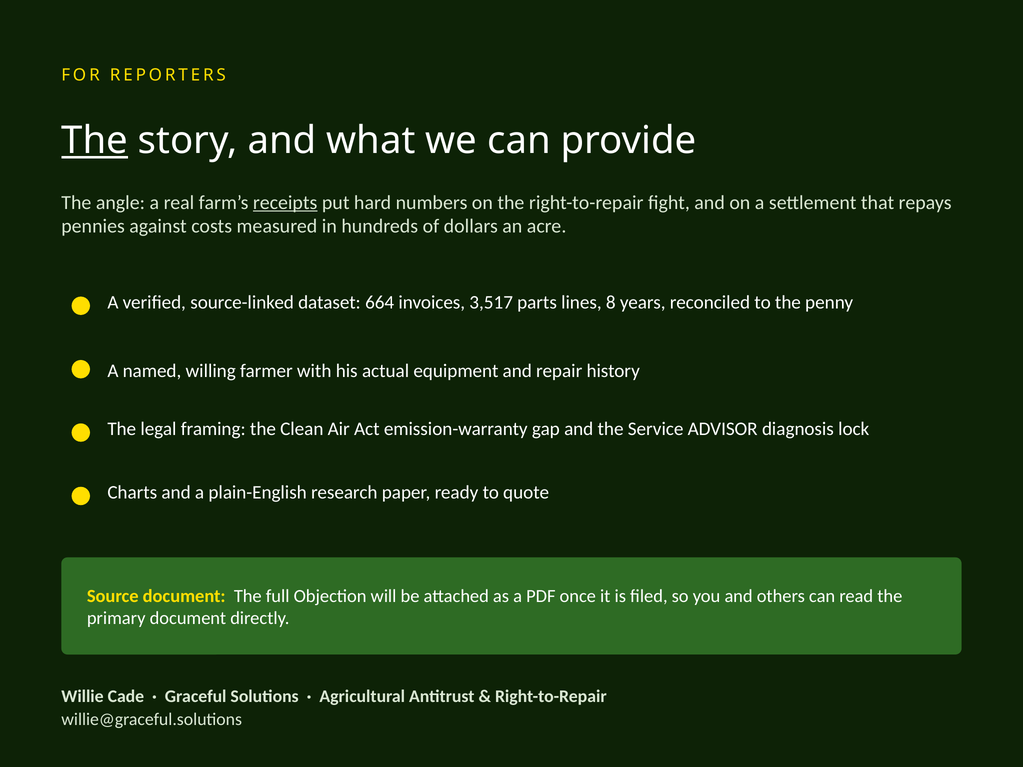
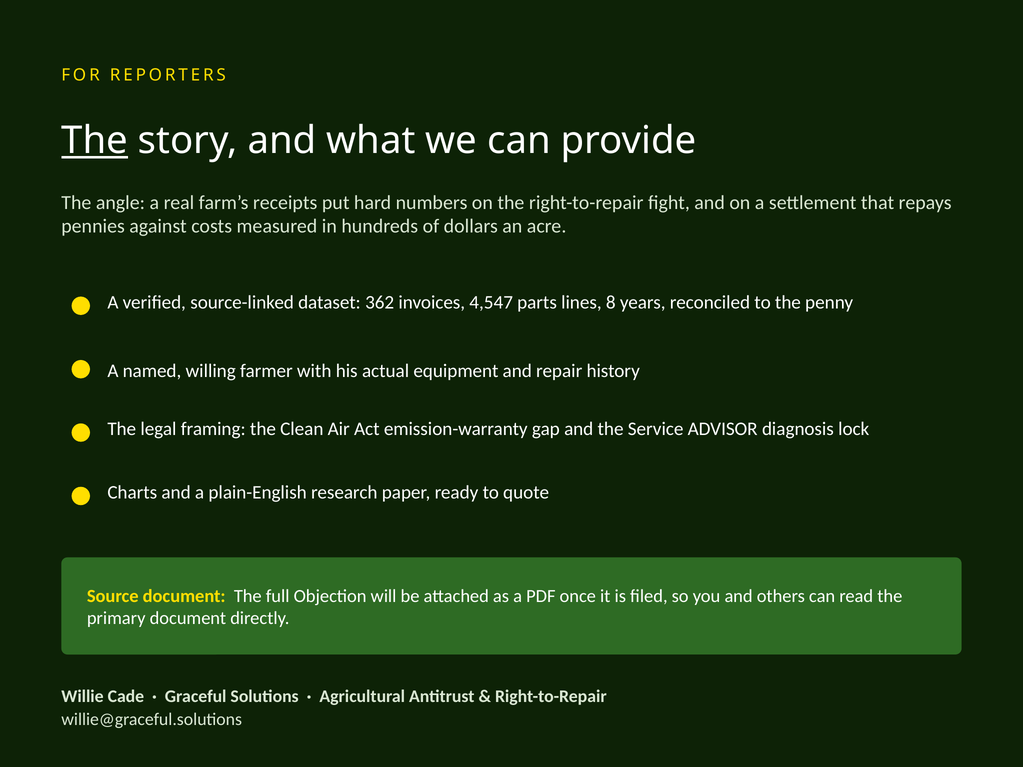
receipts underline: present -> none
664: 664 -> 362
3,517: 3,517 -> 4,547
